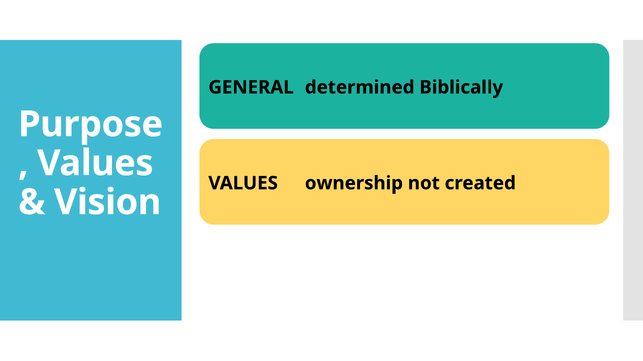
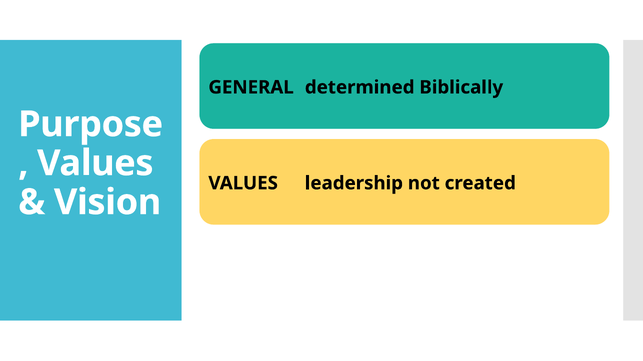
ownership: ownership -> leadership
